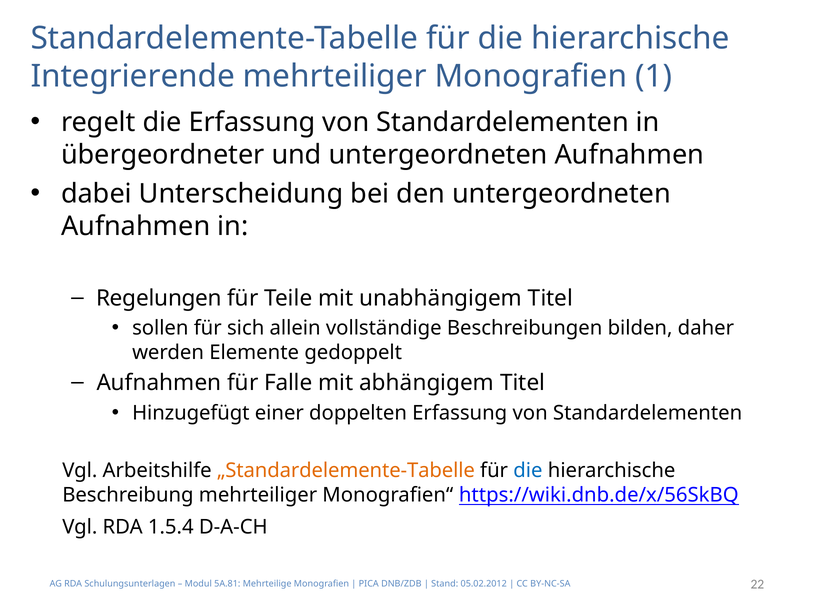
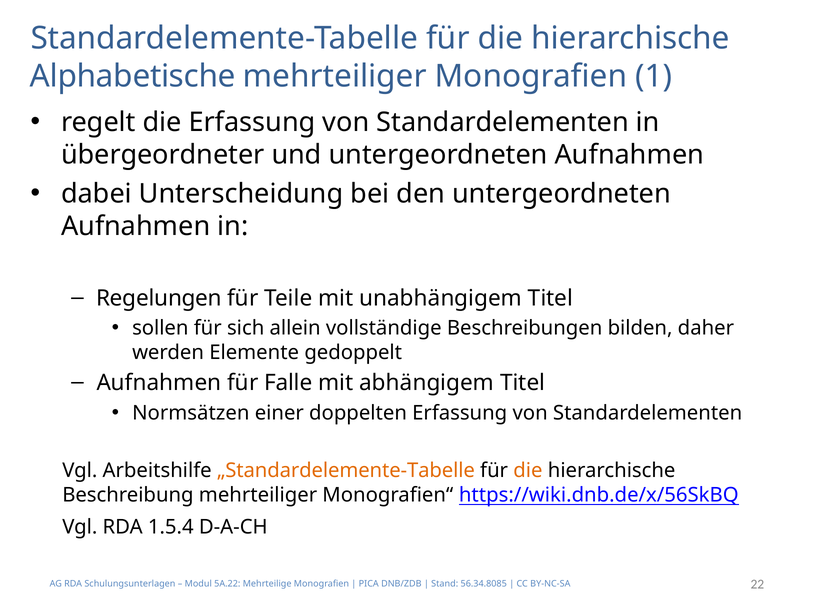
Integrierende: Integrierende -> Alphabetische
Hinzugefügt: Hinzugefügt -> Normsätzen
die at (528, 471) colour: blue -> orange
5A.81: 5A.81 -> 5A.22
05.02.2012: 05.02.2012 -> 56.34.8085
